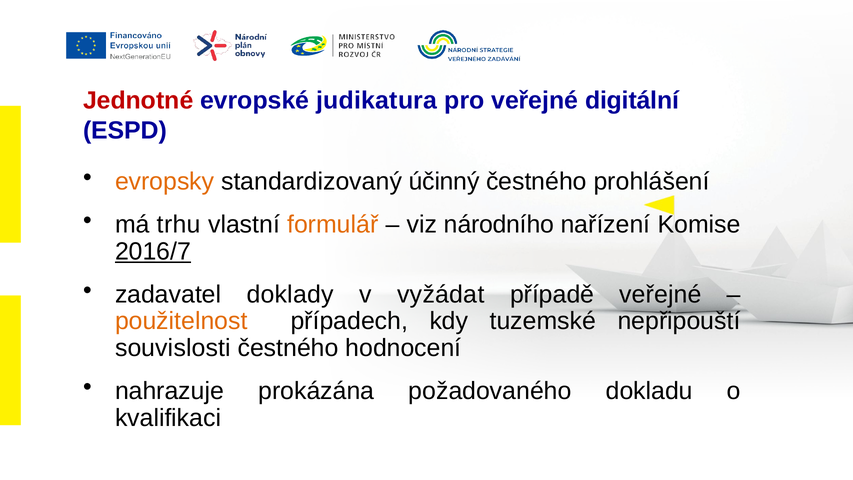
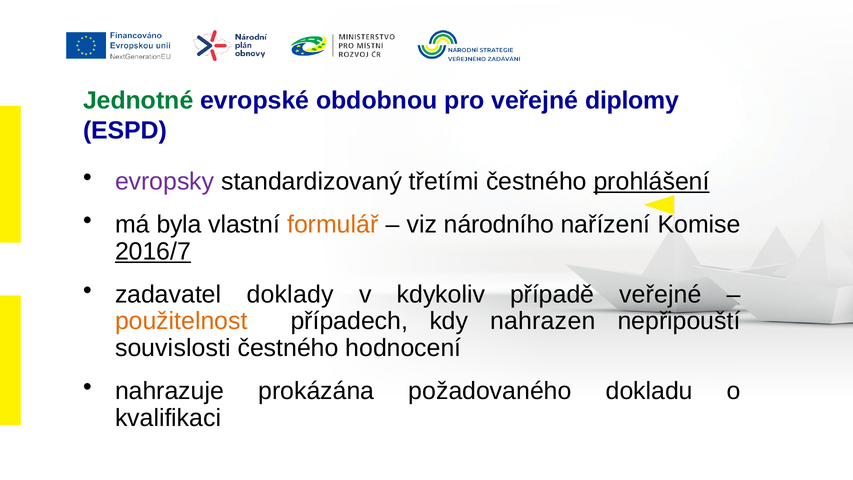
Jednotné colour: red -> green
judikatura: judikatura -> obdobnou
digitální: digitální -> diplomy
evropsky colour: orange -> purple
účinný: účinný -> třetími
prohlášení underline: none -> present
trhu: trhu -> byla
vyžádat: vyžádat -> kdykoliv
tuzemské: tuzemské -> nahrazen
